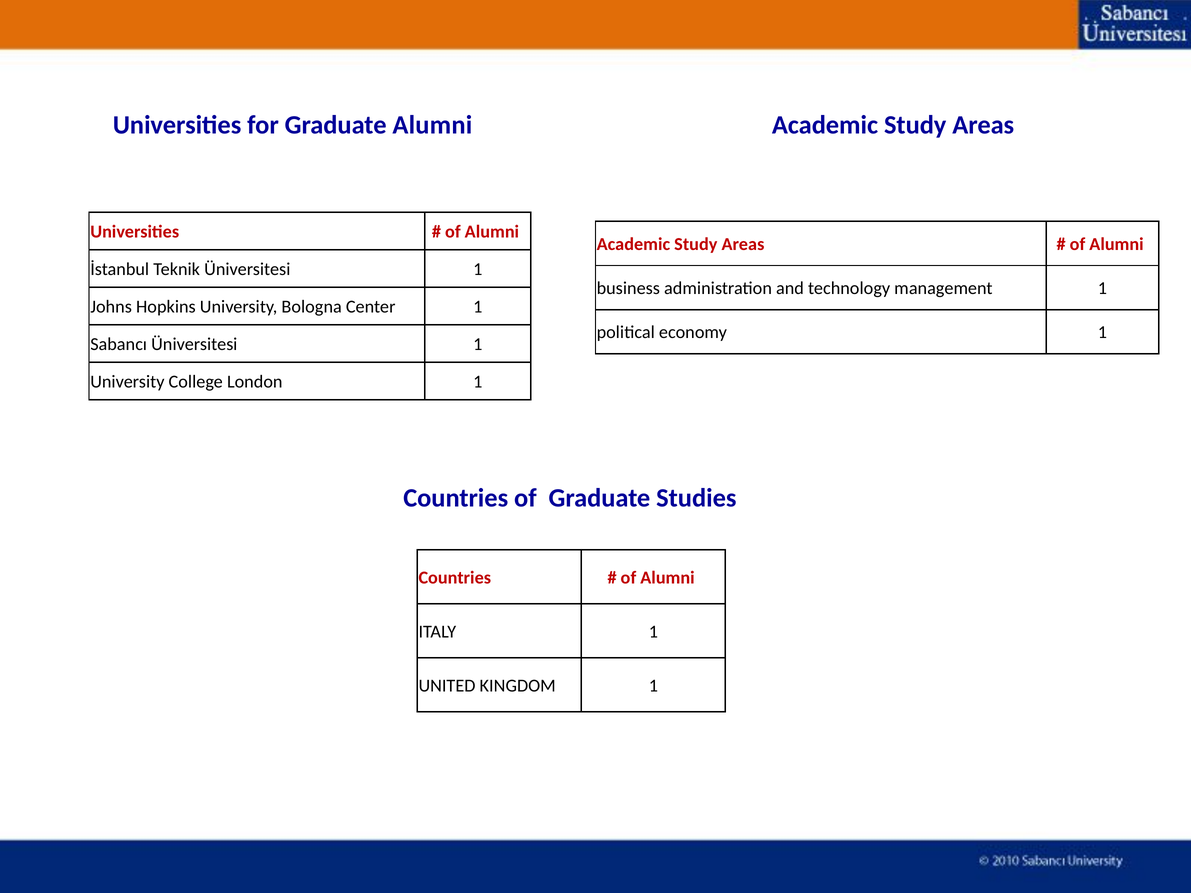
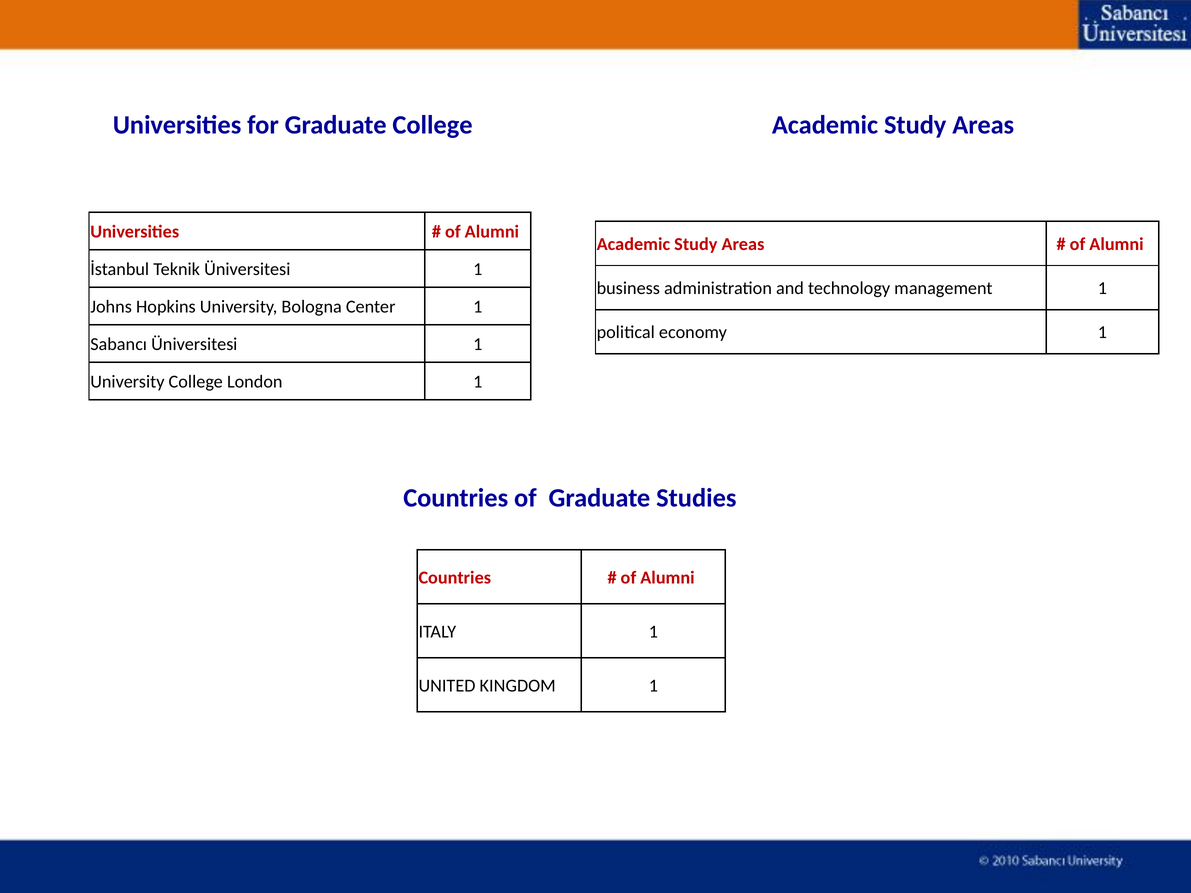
Graduate Alumni: Alumni -> College
